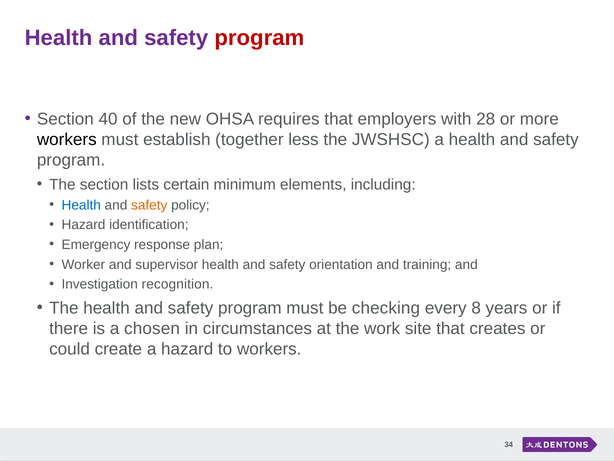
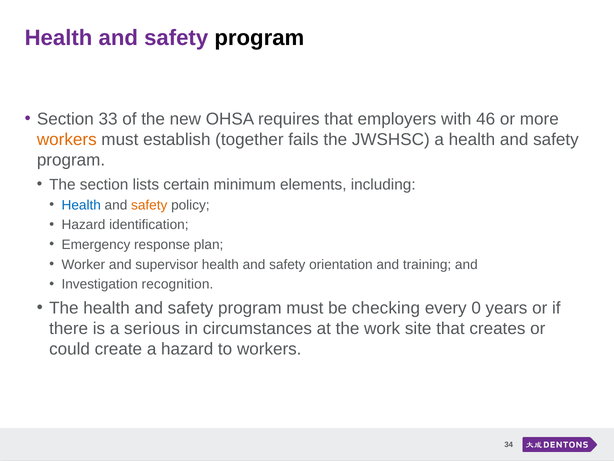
program at (259, 38) colour: red -> black
40: 40 -> 33
28: 28 -> 46
workers at (67, 139) colour: black -> orange
less: less -> fails
8: 8 -> 0
chosen: chosen -> serious
